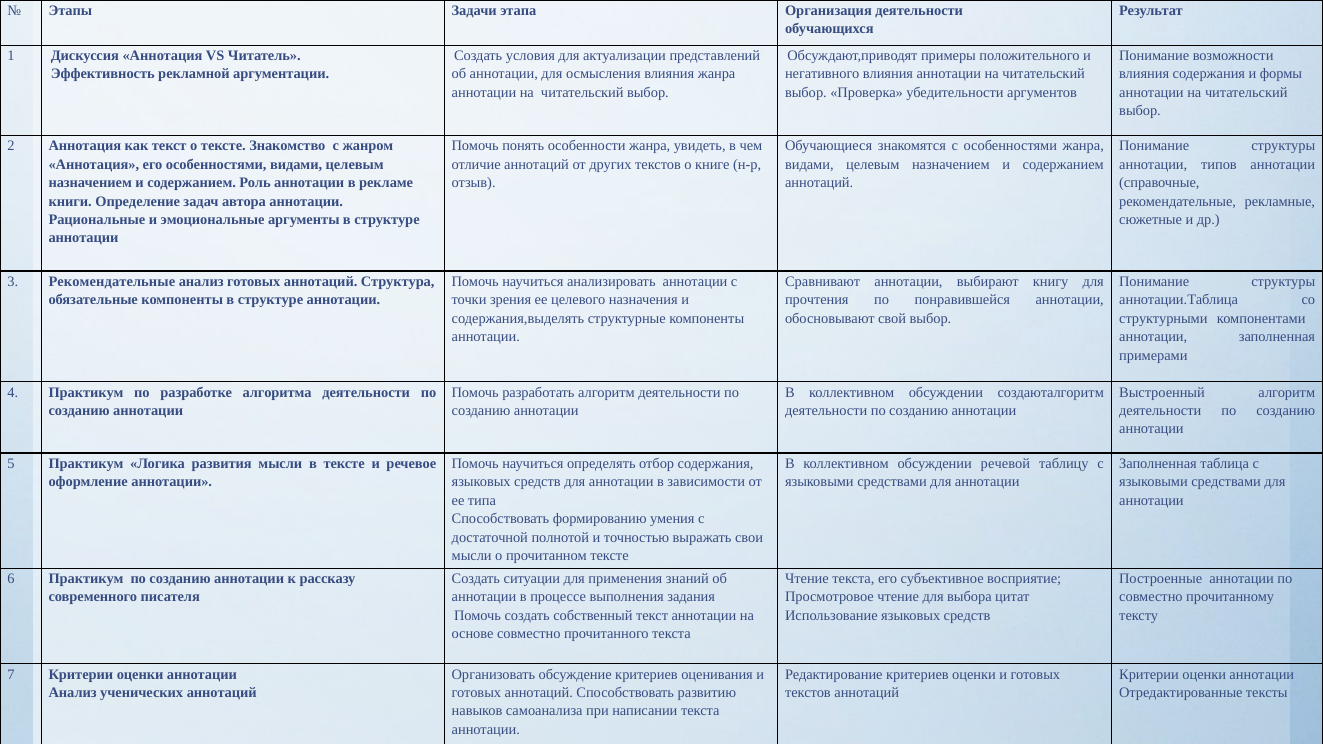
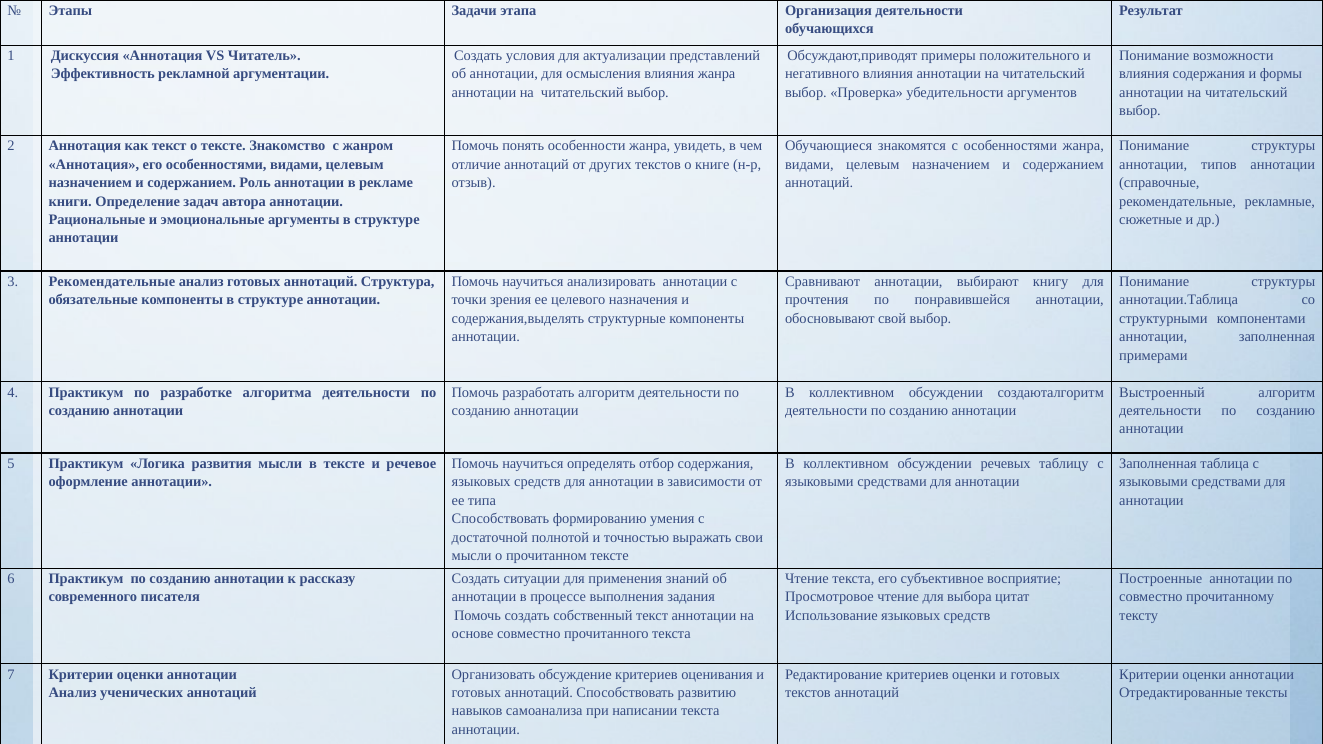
речевой: речевой -> речевых
